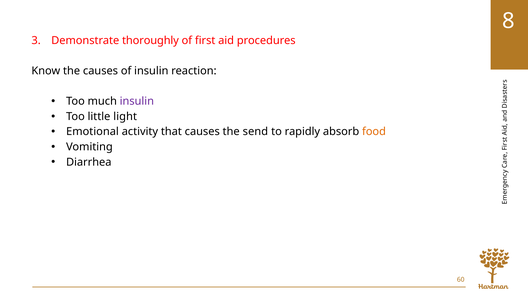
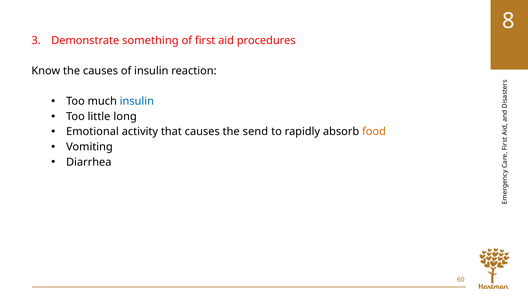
thoroughly: thoroughly -> something
insulin at (137, 101) colour: purple -> blue
light: light -> long
